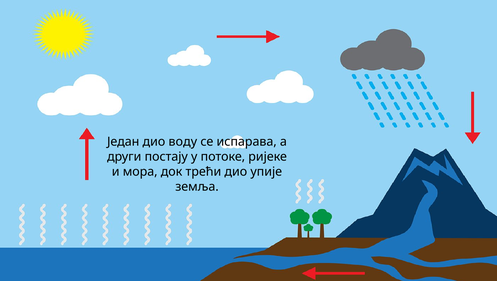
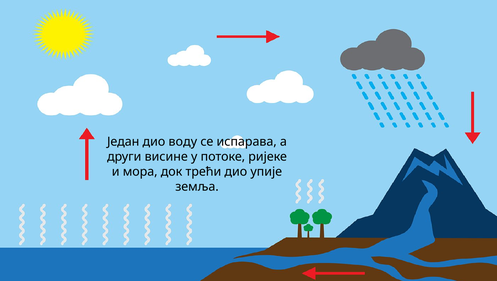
постају: постају -> висине
